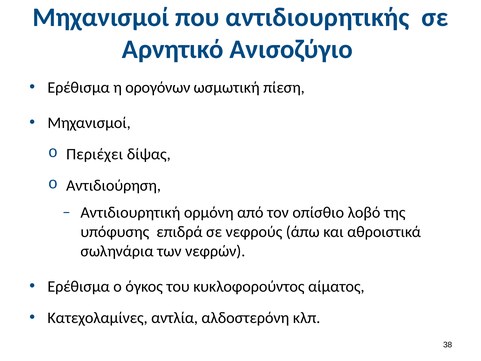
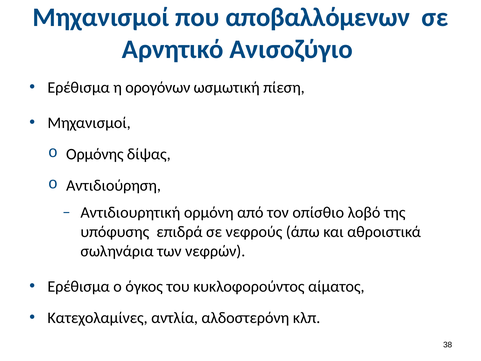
αντιδιουρητικής: αντιδιουρητικής -> αποβαλλόμενων
Περιέχει: Περιέχει -> Ορμόνης
